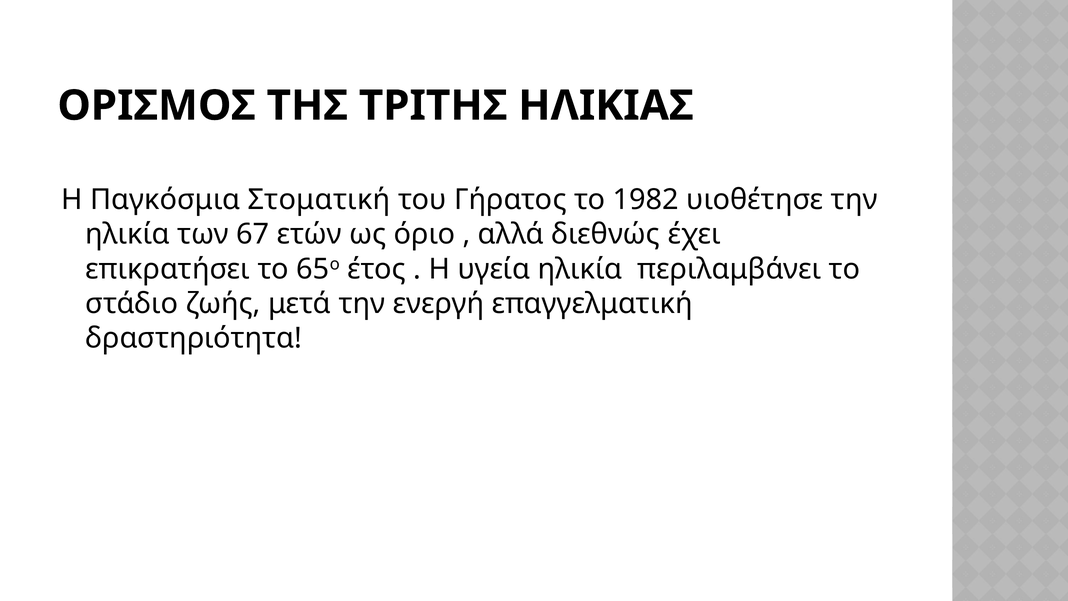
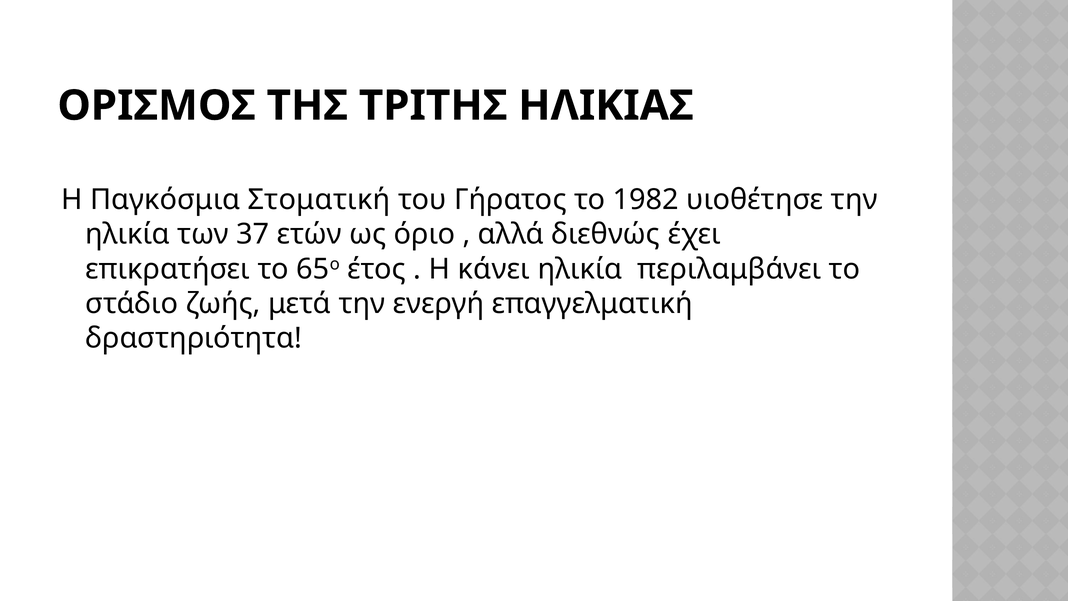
67: 67 -> 37
υγεία: υγεία -> κάνει
